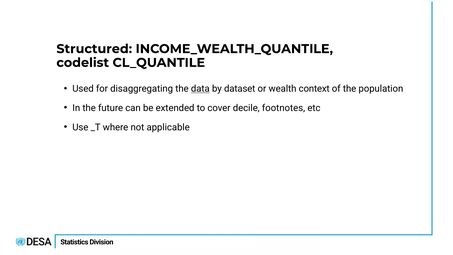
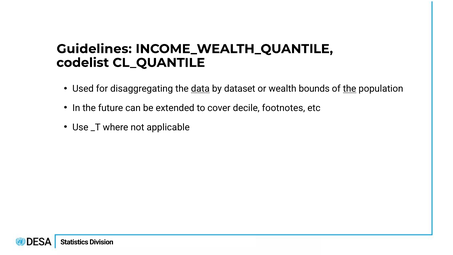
Structured: Structured -> Guidelines
context: context -> bounds
the at (350, 89) underline: none -> present
